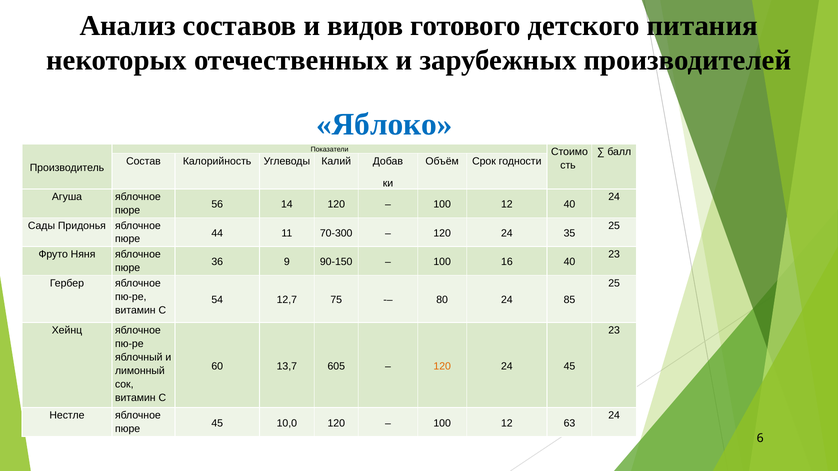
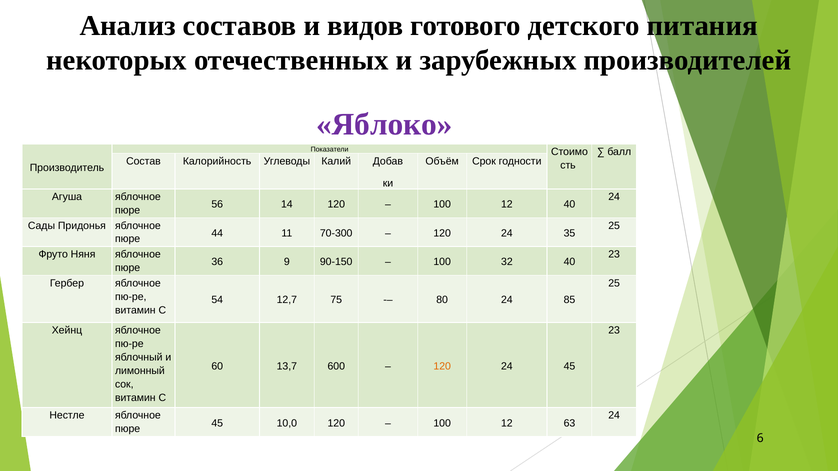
Яблоко colour: blue -> purple
16: 16 -> 32
605: 605 -> 600
